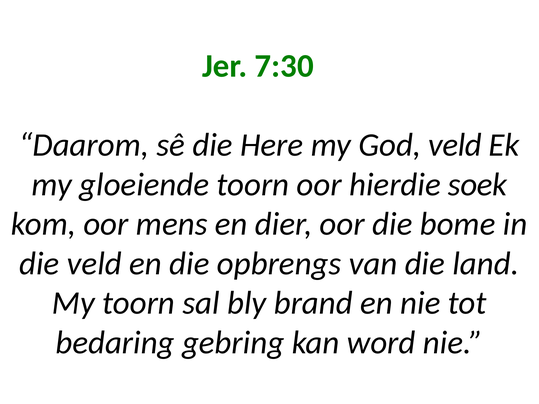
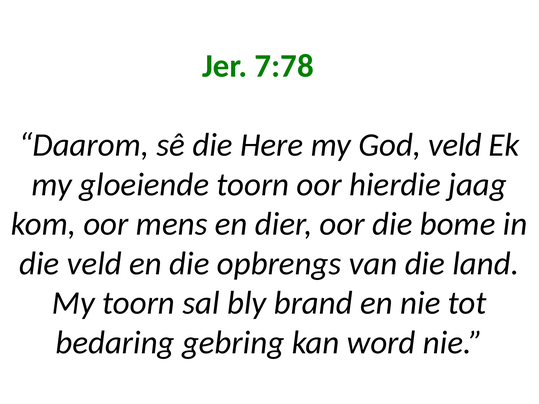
7:30: 7:30 -> 7:78
soek: soek -> jaag
